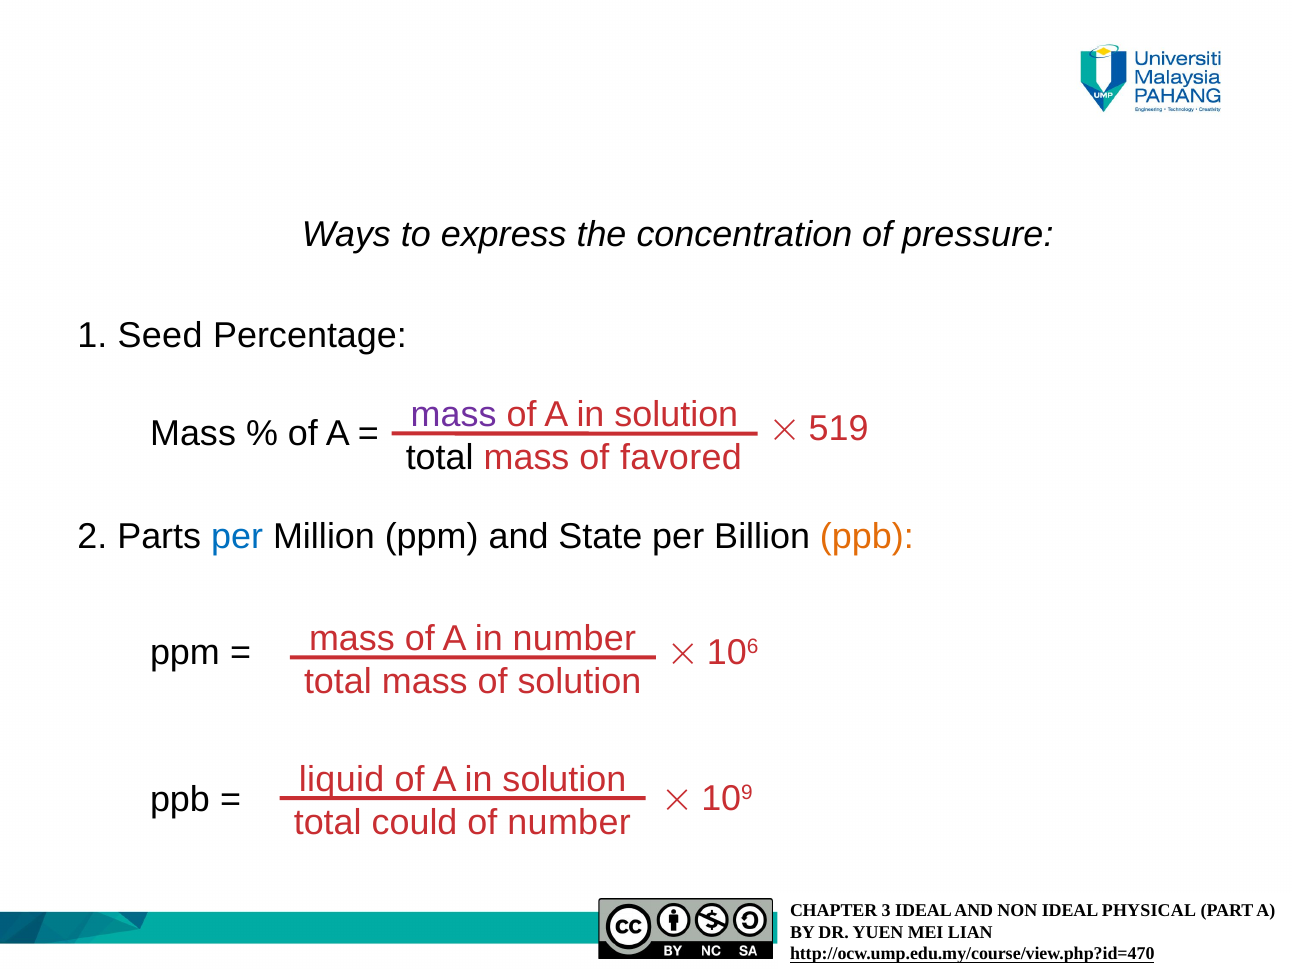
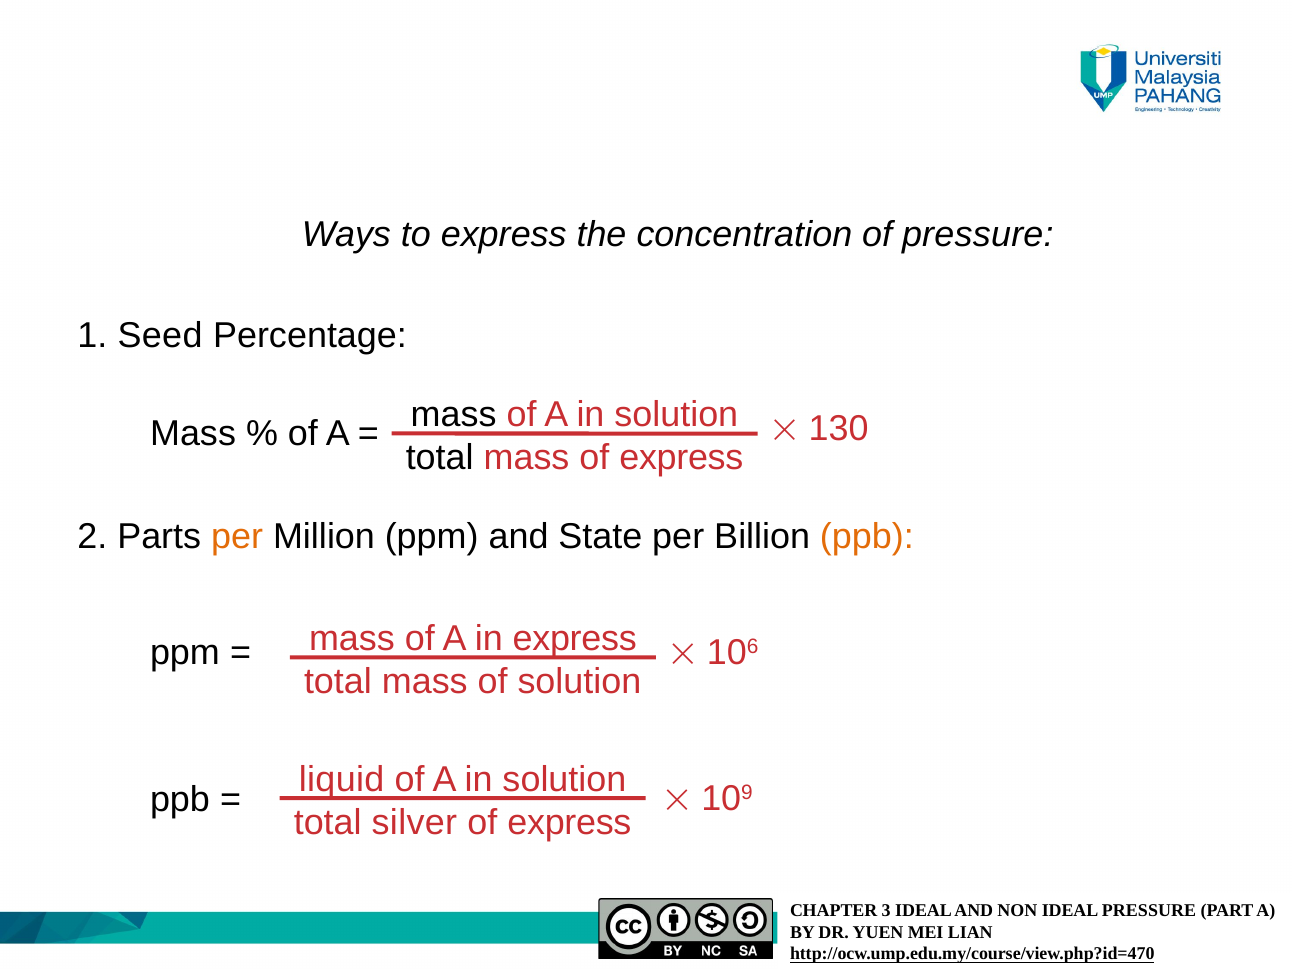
mass at (454, 415) colour: purple -> black
519: 519 -> 130
mass of favored: favored -> express
per at (237, 537) colour: blue -> orange
in number: number -> express
could: could -> silver
number at (569, 823): number -> express
PHYSICAL at (1149, 911): PHYSICAL -> PRESSURE
